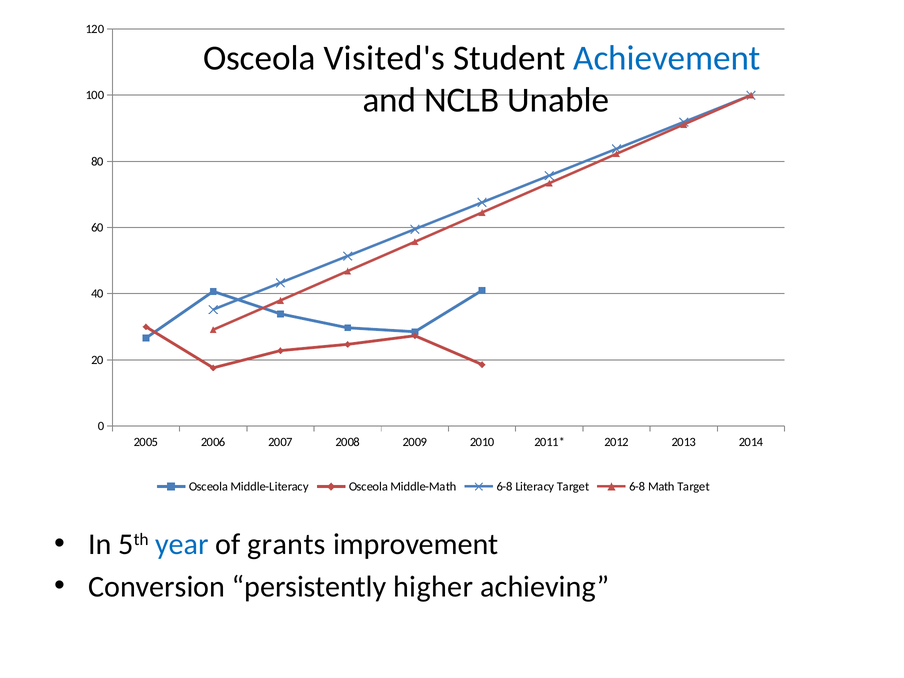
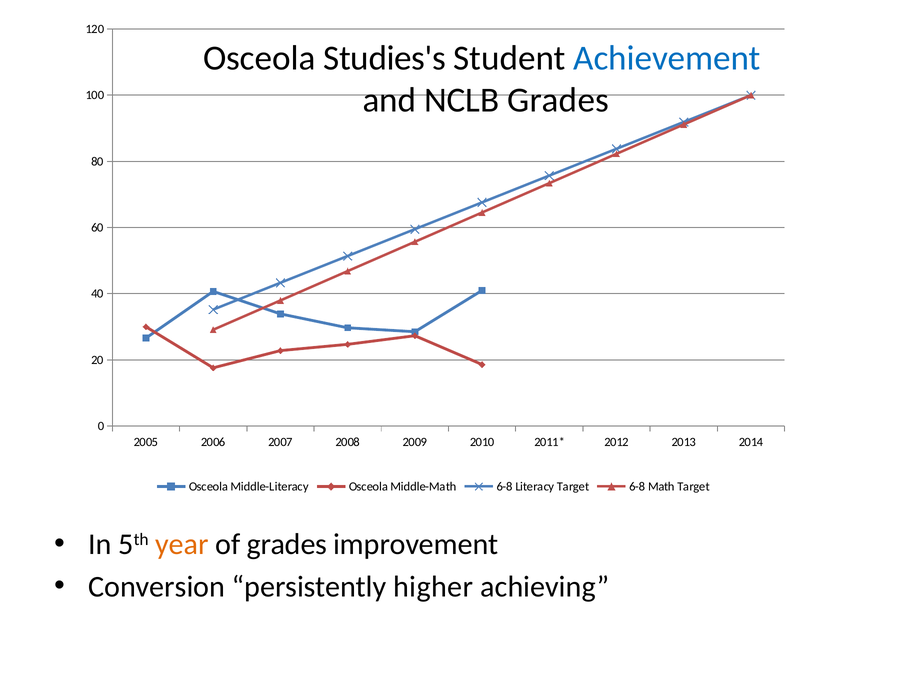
Visited's: Visited's -> Studies's
NCLB Unable: Unable -> Grades
year colour: blue -> orange
of grants: grants -> grades
